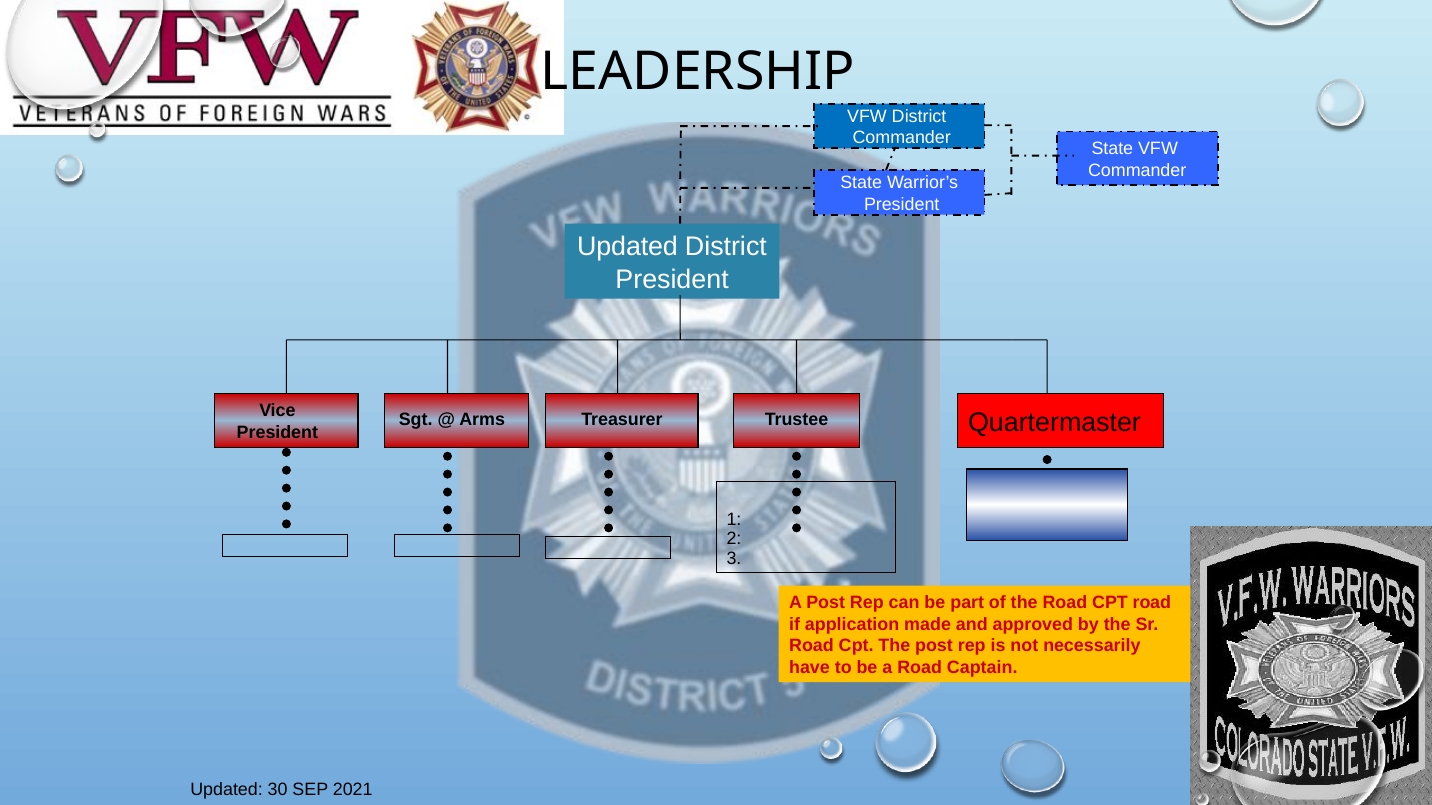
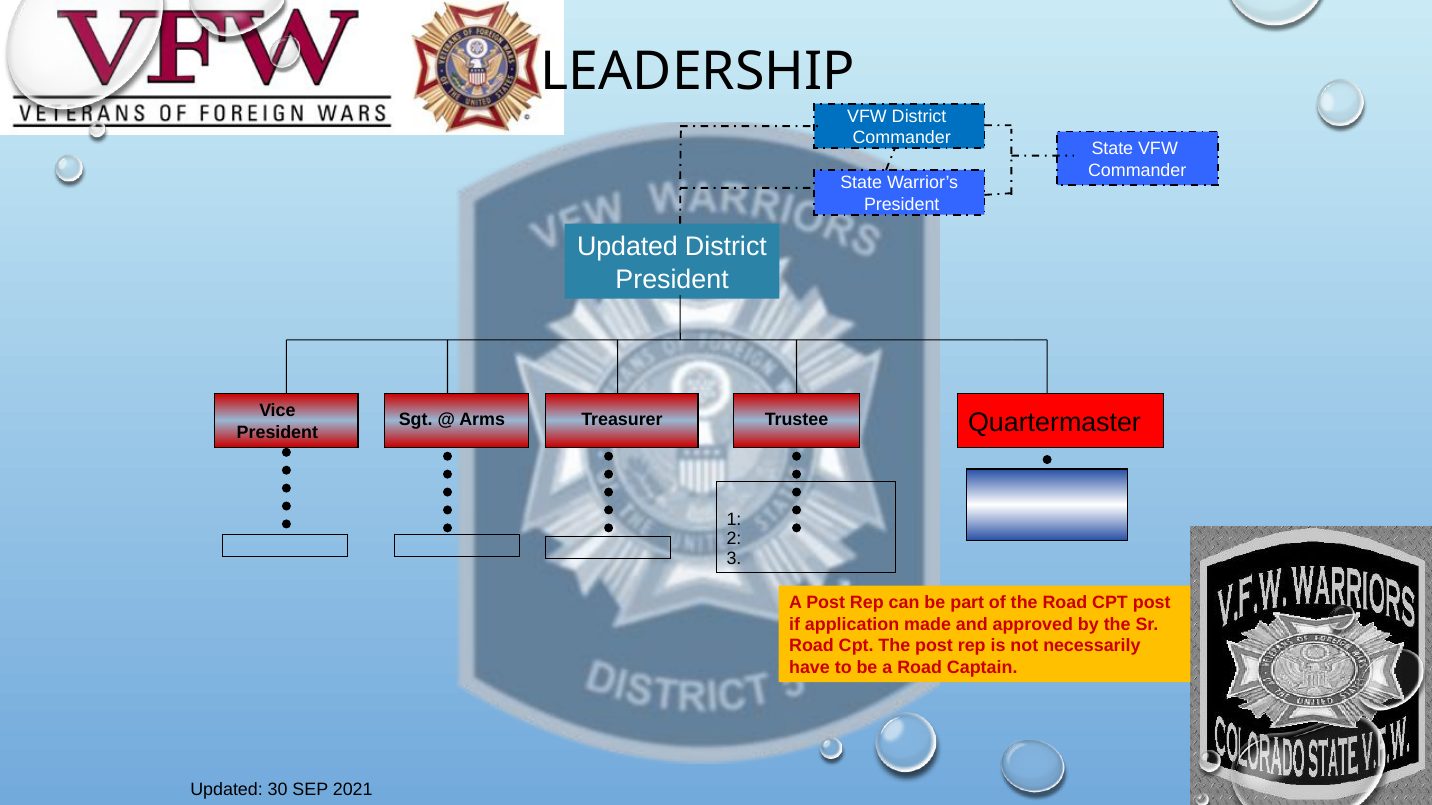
CPT road: road -> post
